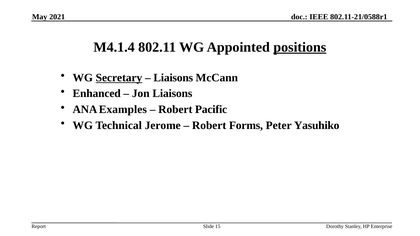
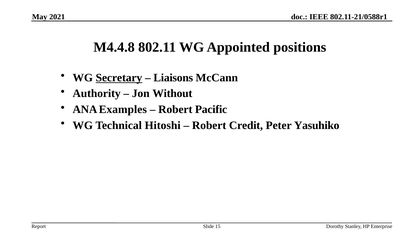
M4.1.4: M4.1.4 -> M4.4.8
positions underline: present -> none
Enhanced: Enhanced -> Authority
Jon Liaisons: Liaisons -> Without
Jerome: Jerome -> Hitoshi
Forms: Forms -> Credit
